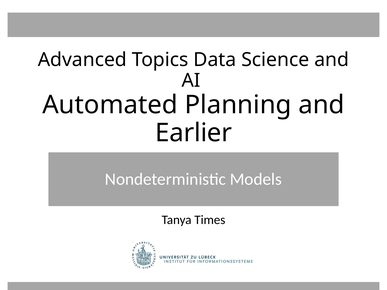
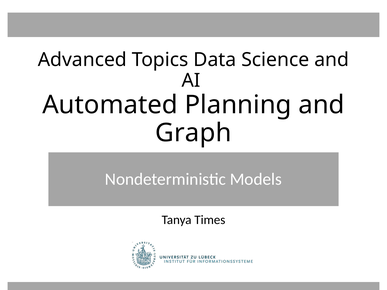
Earlier: Earlier -> Graph
